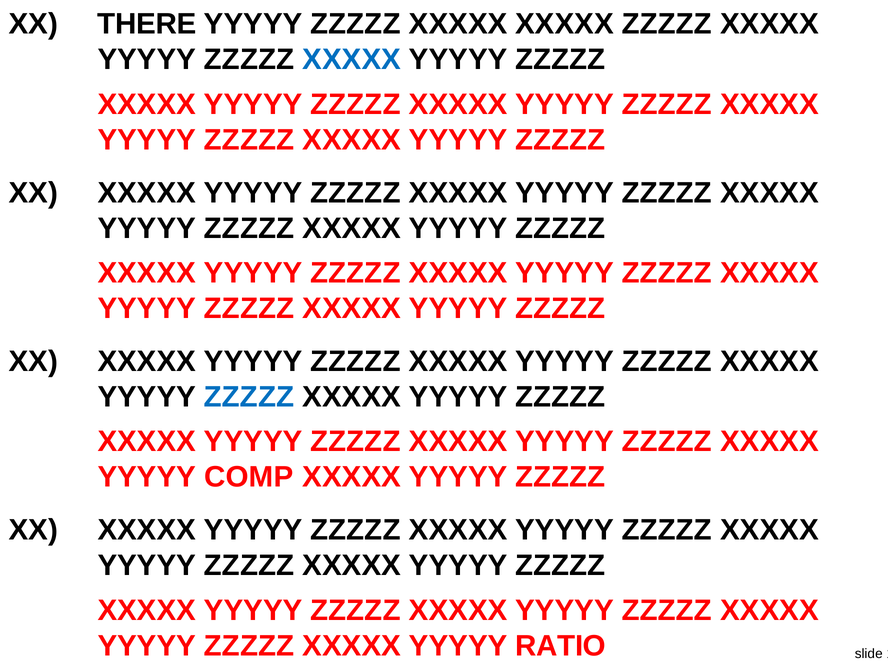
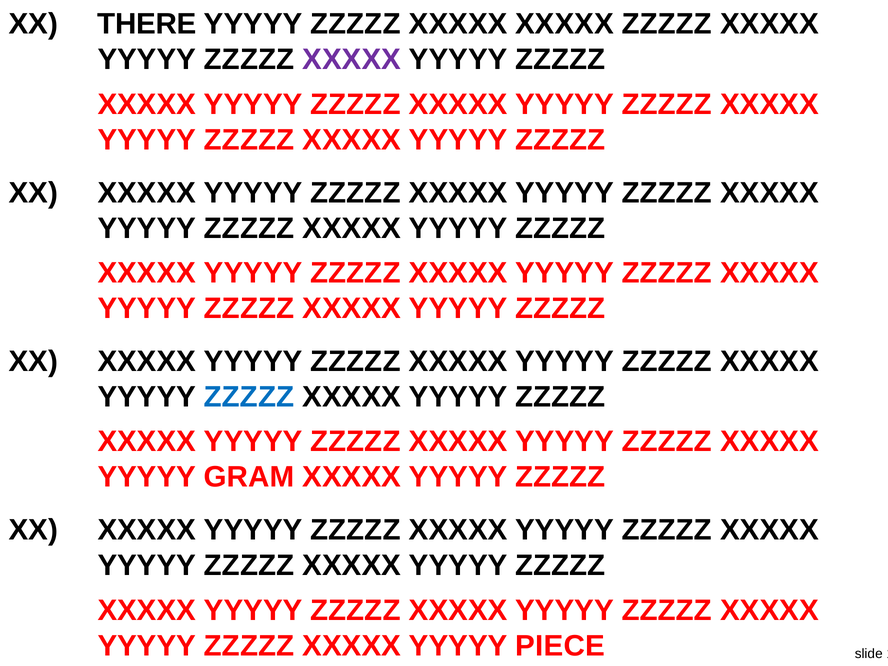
XXXXX at (352, 60) colour: blue -> purple
COMP: COMP -> GRAM
RATIO: RATIO -> PIECE
